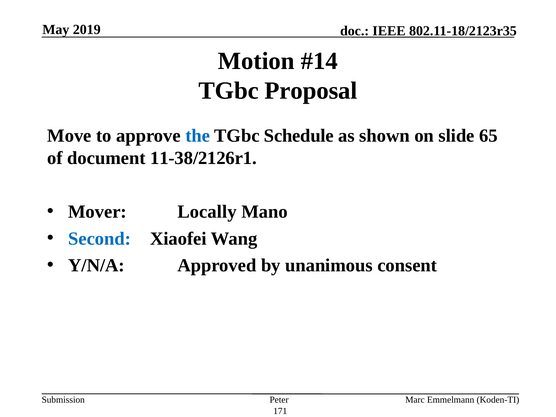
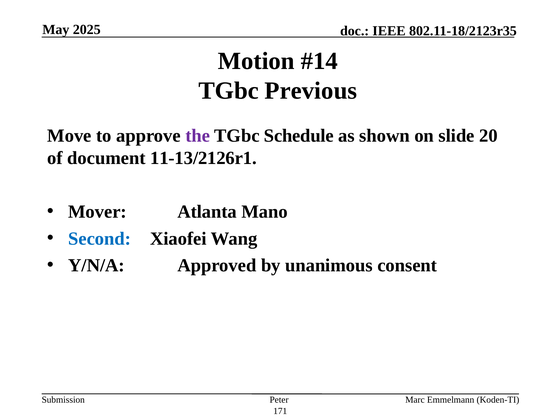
2019: 2019 -> 2025
Proposal: Proposal -> Previous
the colour: blue -> purple
65: 65 -> 20
11-38/2126r1: 11-38/2126r1 -> 11-13/2126r1
Locally: Locally -> Atlanta
